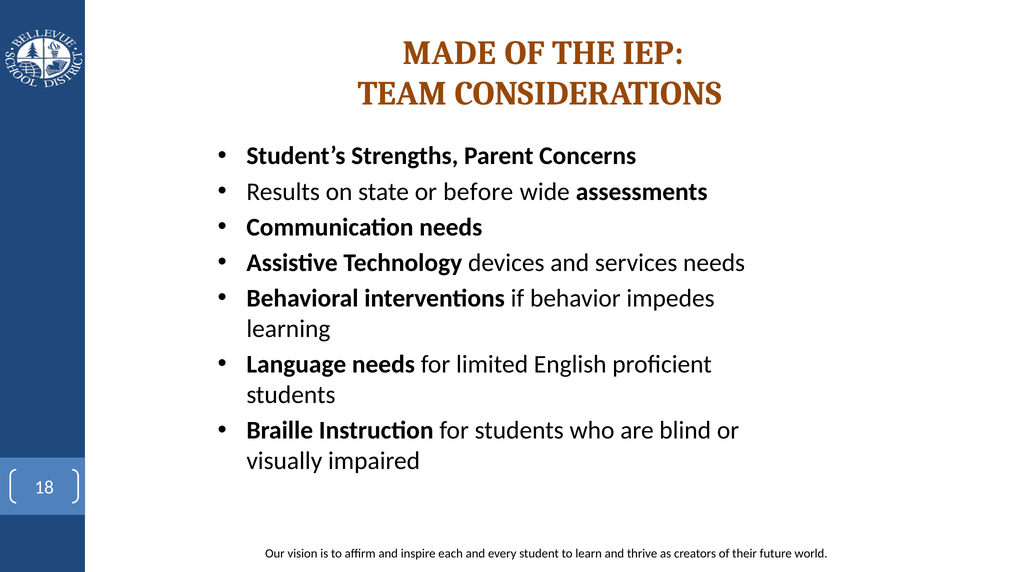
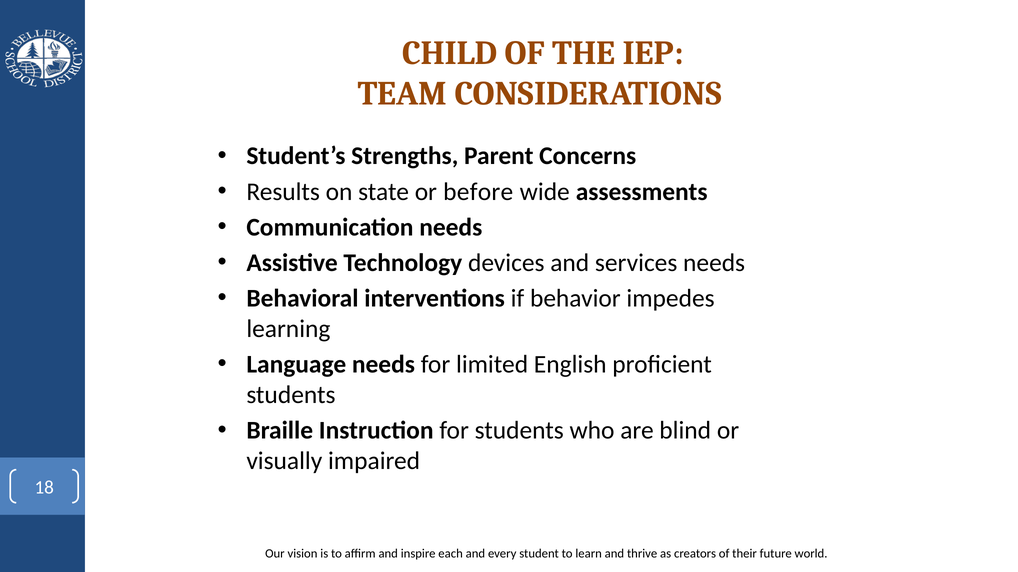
MADE: MADE -> CHILD
